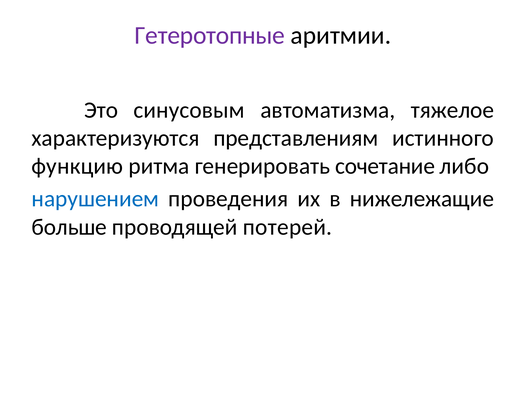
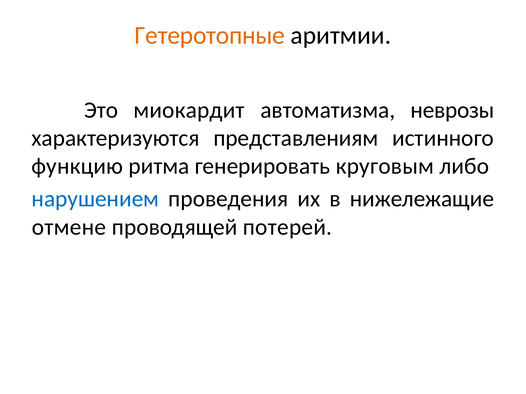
Гетеротопные colour: purple -> orange
синусовым: синусовым -> миокардит
тяжелое: тяжелое -> неврозы
сочетание: сочетание -> круговым
больше: больше -> отмене
